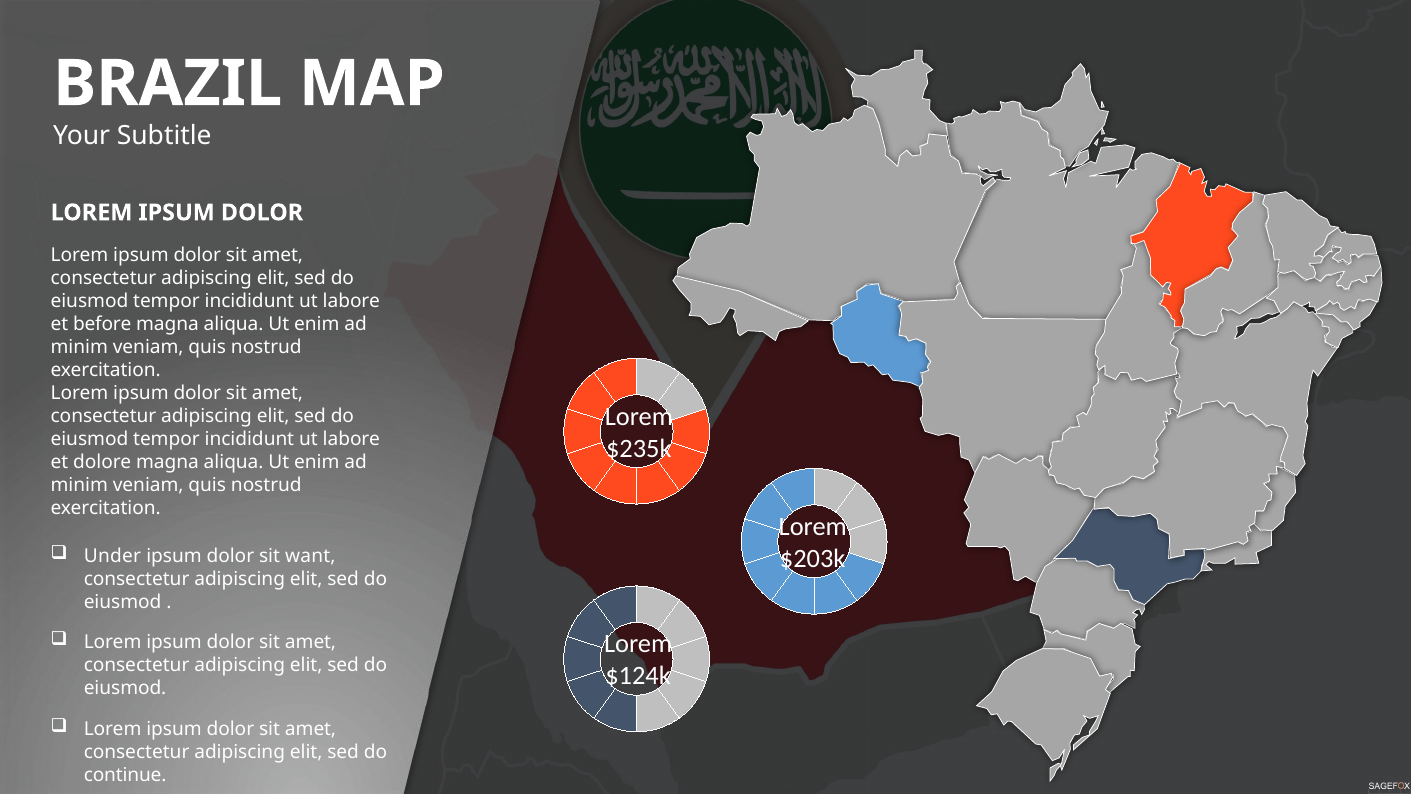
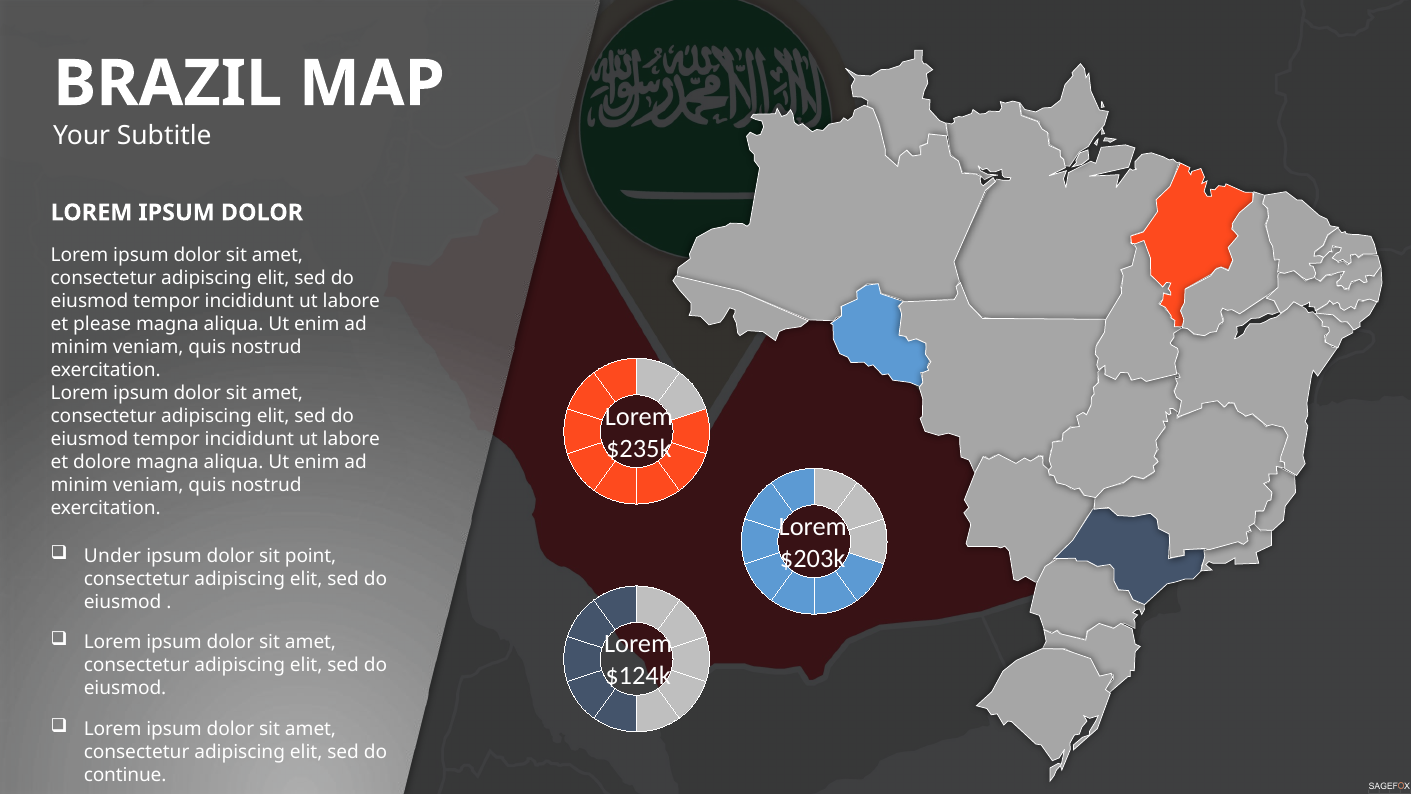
before: before -> please
want: want -> point
